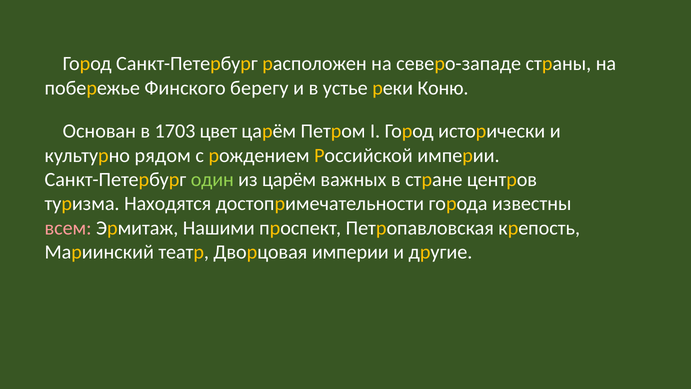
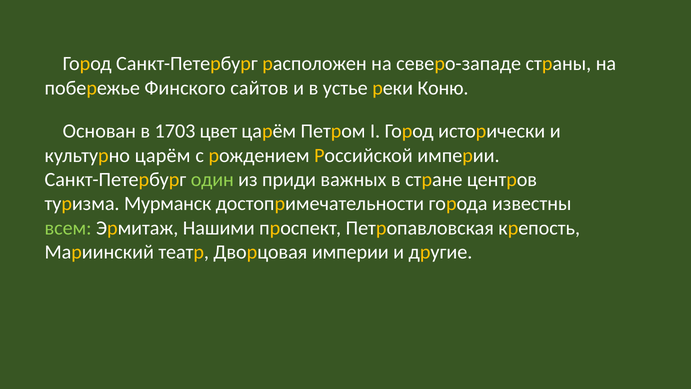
берегу: берегу -> сайтов
культурно рядом: рядом -> царём
из царём: царём -> приди
Находятся: Находятся -> Мурманск
всем colour: pink -> light green
